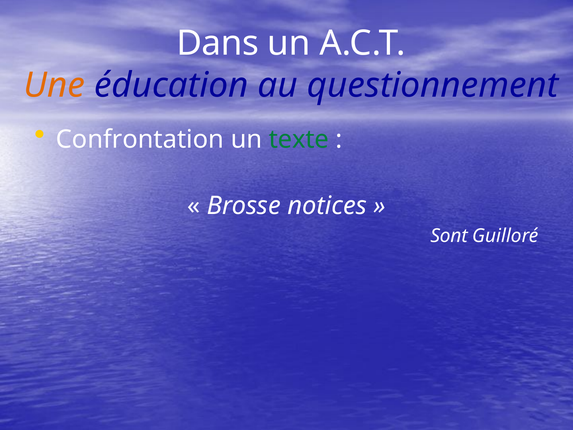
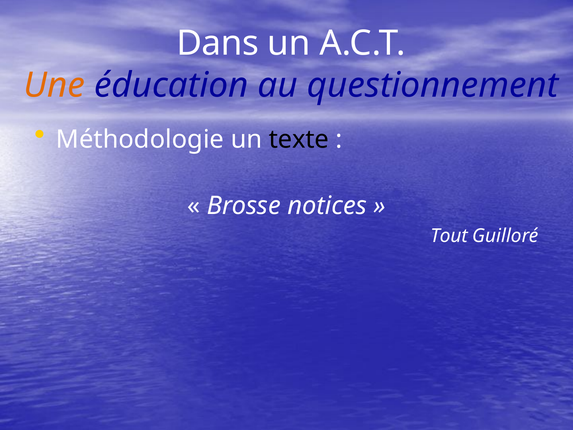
Confrontation: Confrontation -> Méthodologie
texte colour: green -> black
Sont: Sont -> Tout
